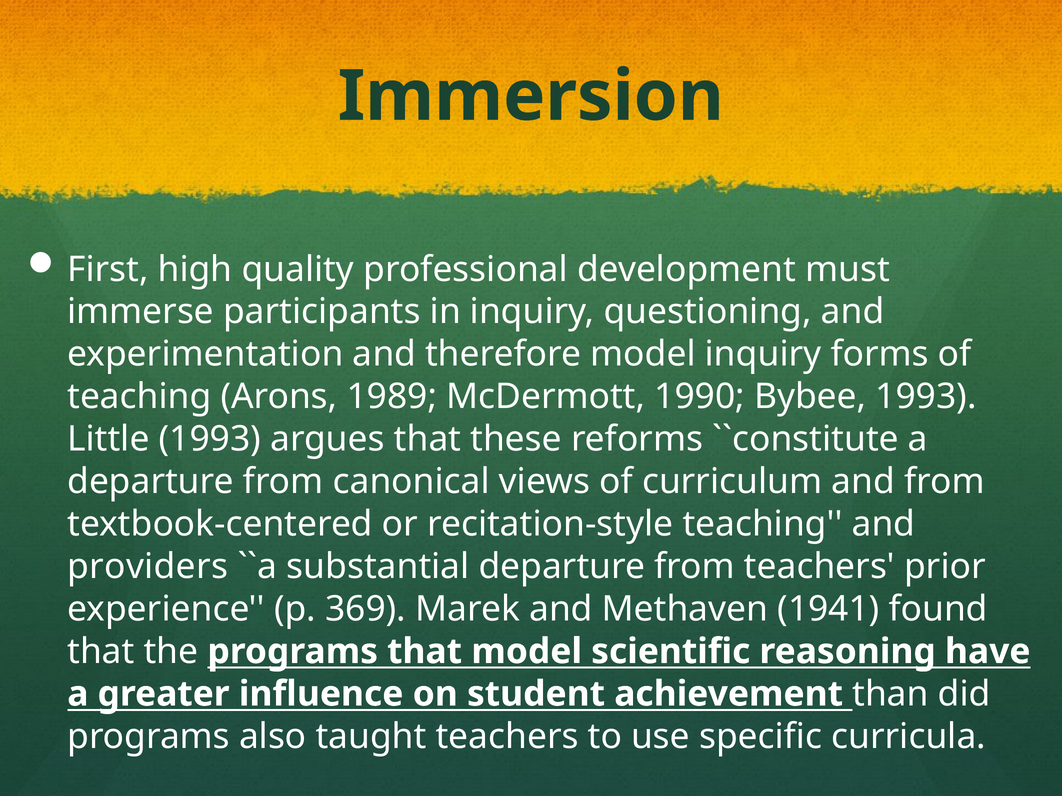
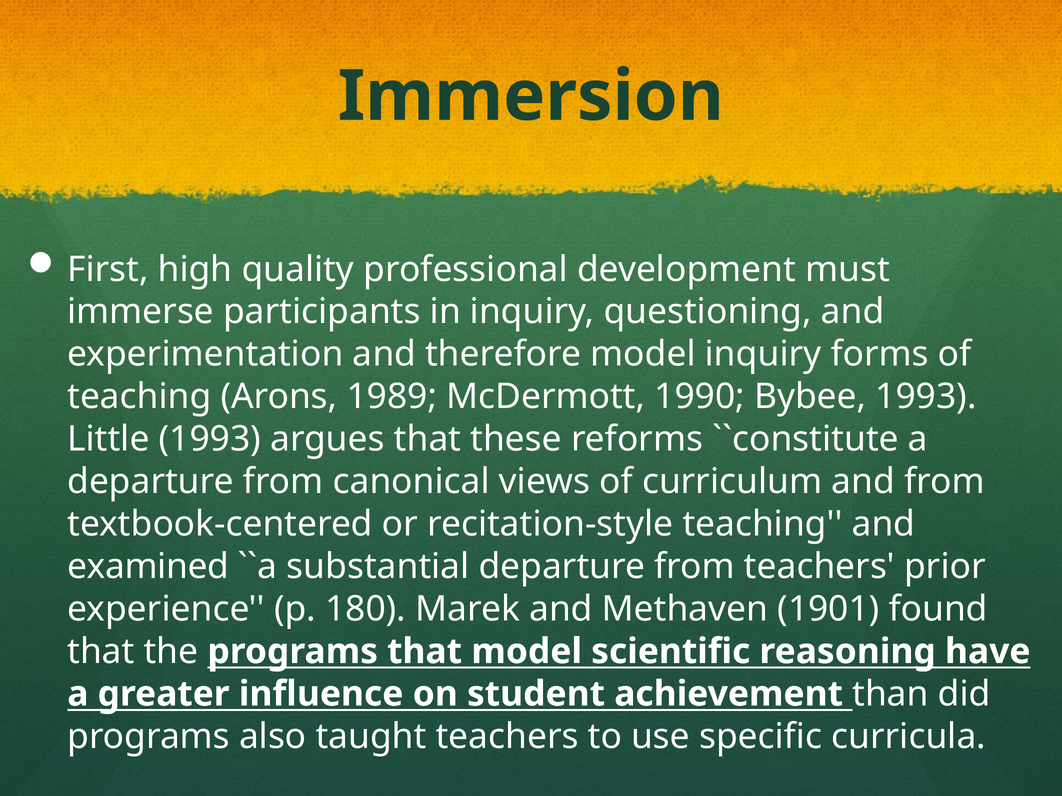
providers: providers -> examined
369: 369 -> 180
1941: 1941 -> 1901
